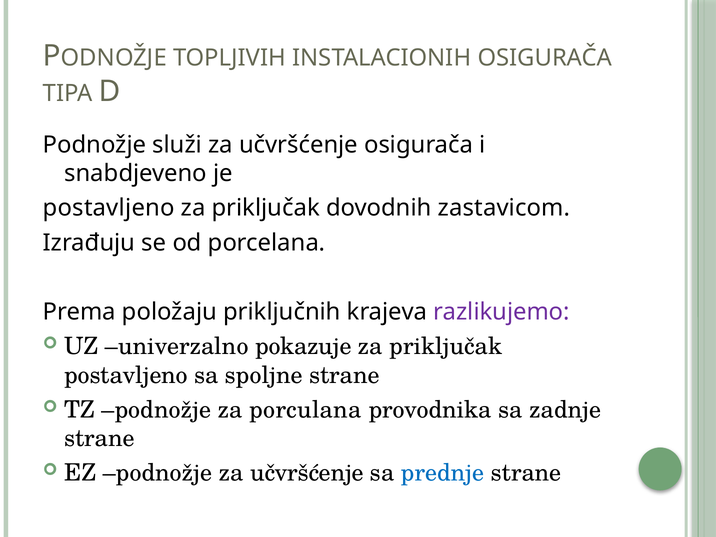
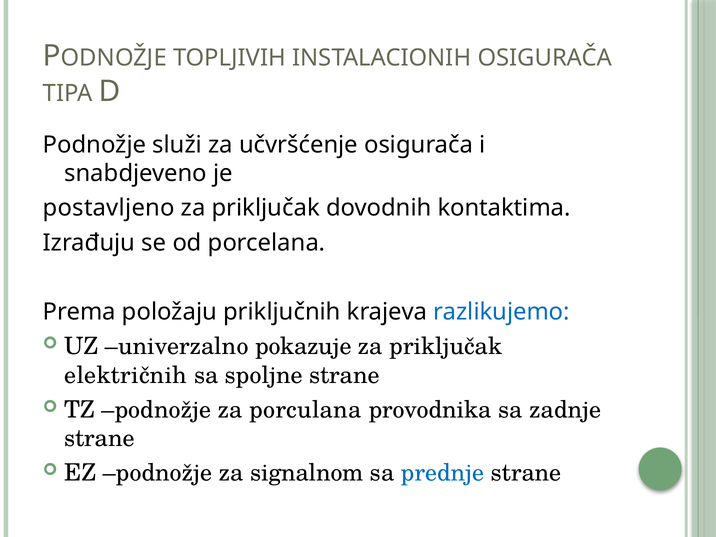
zastavicom: zastavicom -> kontaktima
razlikujemo colour: purple -> blue
postavljeno at (126, 375): postavljeno -> električnih
podnožje za učvršćenje: učvršćenje -> signalnom
